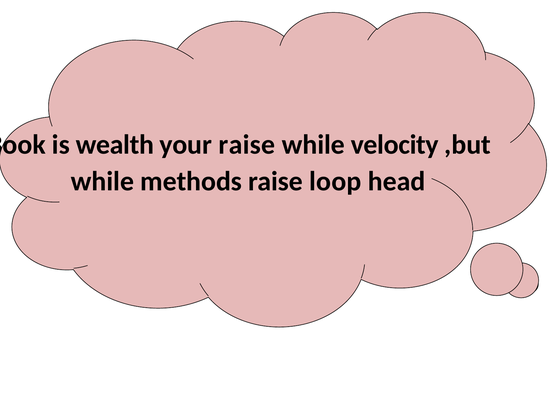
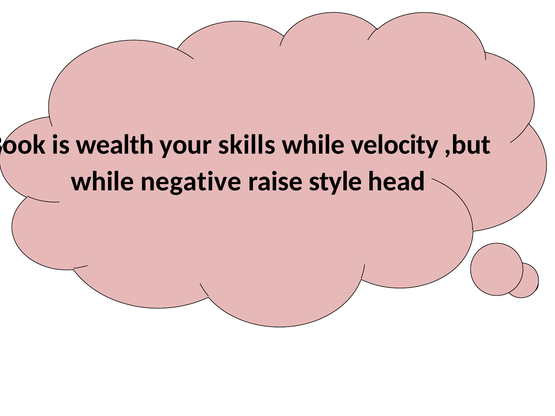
your raise: raise -> skills
methods: methods -> negative
loop: loop -> style
